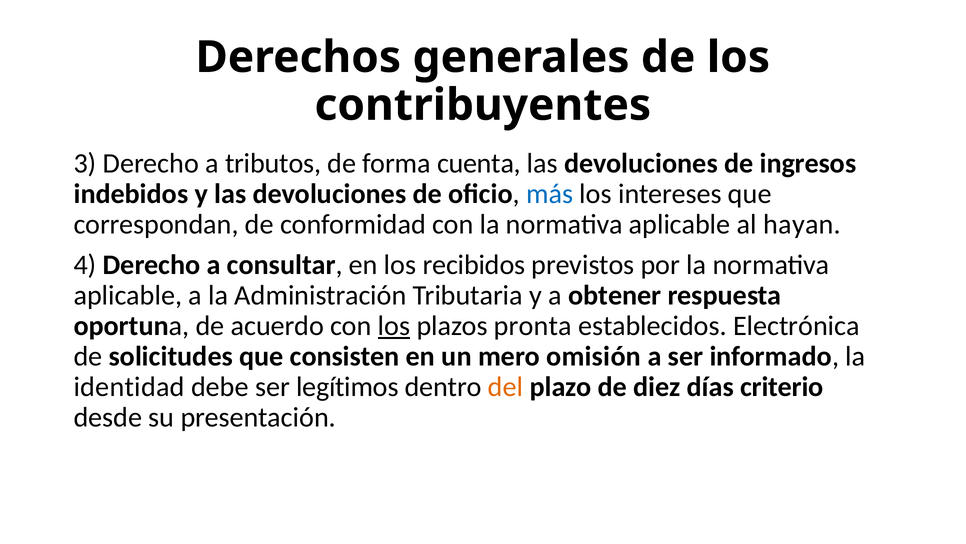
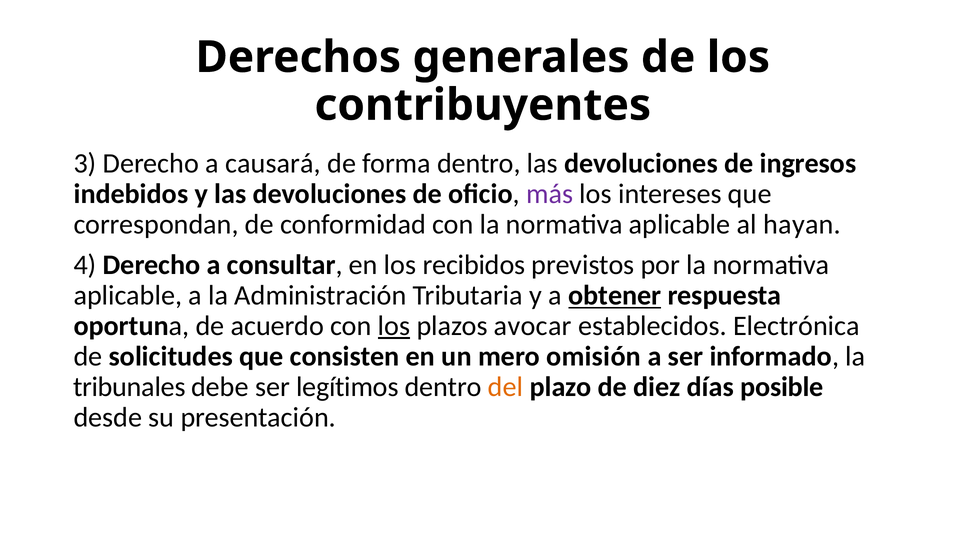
tributos: tributos -> causará
forma cuenta: cuenta -> dentro
más colour: blue -> purple
obtener underline: none -> present
pronta: pronta -> avocar
identidad: identidad -> tribunales
criterio: criterio -> posible
